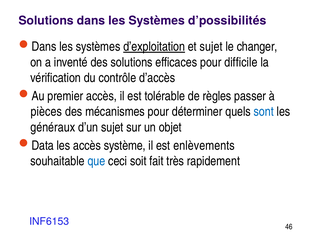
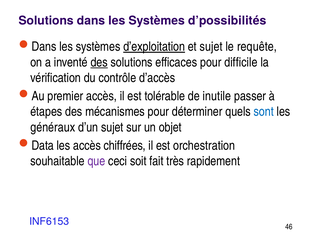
changer: changer -> requête
des at (99, 62) underline: none -> present
règles: règles -> inutile
pièces: pièces -> étapes
système: système -> chiffrées
enlèvements: enlèvements -> orchestration
que colour: blue -> purple
